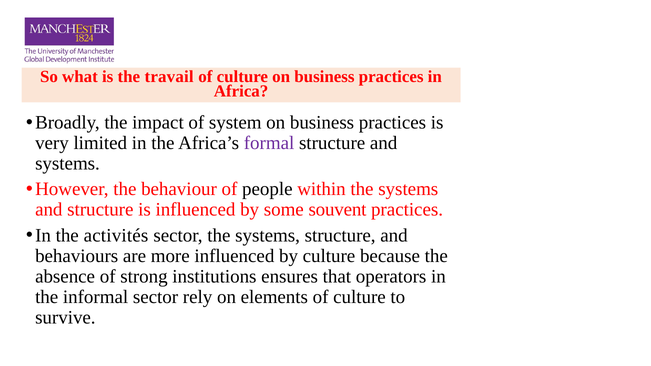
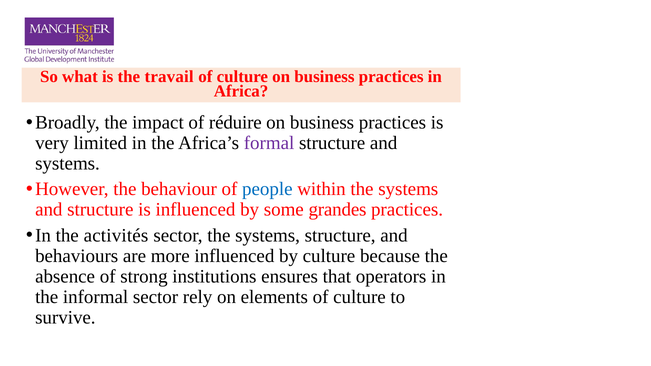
system: system -> réduire
people colour: black -> blue
souvent: souvent -> grandes
